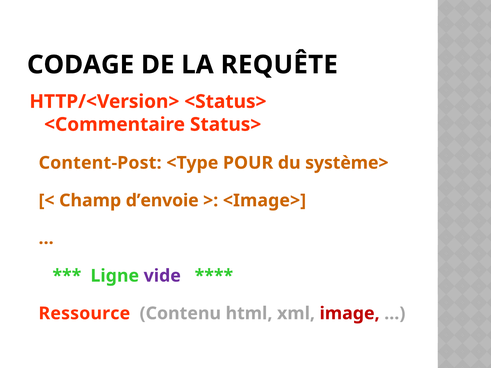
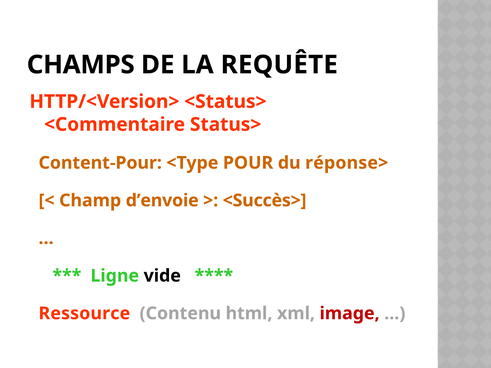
CODAGE: CODAGE -> CHAMPS
Content-Post: Content-Post -> Content-Pour
système>: système> -> réponse>
<Image>: <Image> -> <Succès>
vide colour: purple -> black
